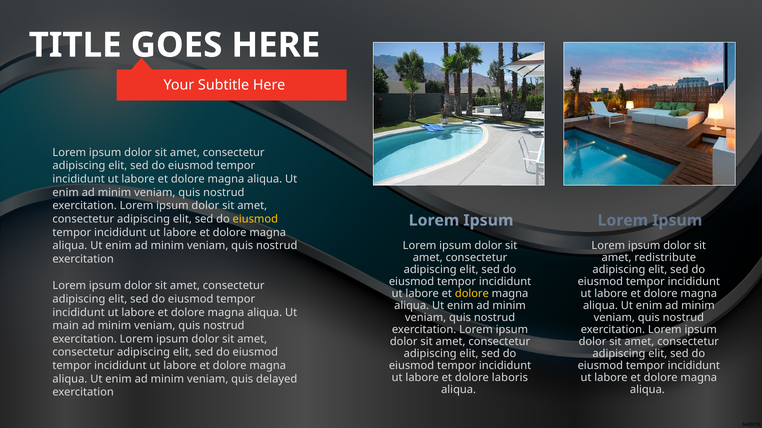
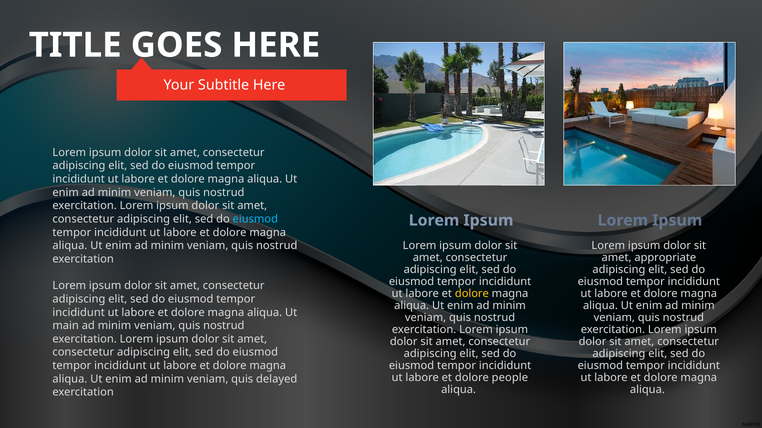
eiusmod at (255, 219) colour: yellow -> light blue
redistribute: redistribute -> appropriate
laboris: laboris -> people
